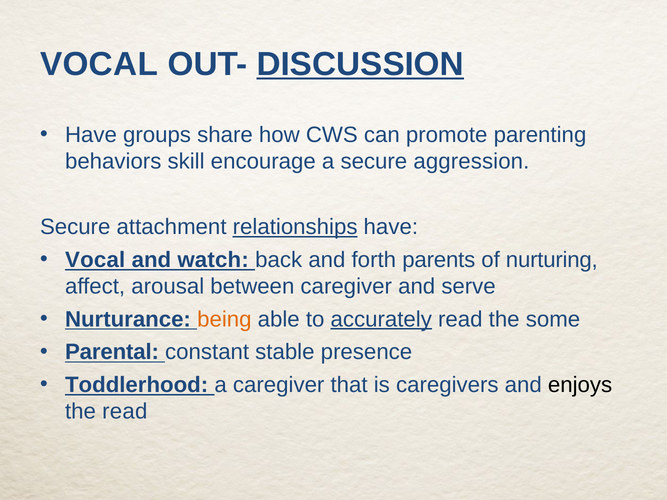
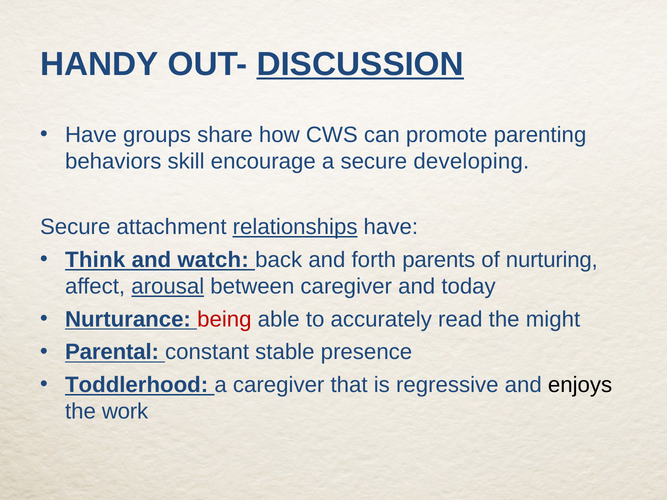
VOCAL at (99, 64): VOCAL -> HANDY
aggression: aggression -> developing
Vocal at (95, 260): Vocal -> Think
arousal underline: none -> present
serve: serve -> today
being colour: orange -> red
accurately underline: present -> none
some: some -> might
caregivers: caregivers -> regressive
the read: read -> work
